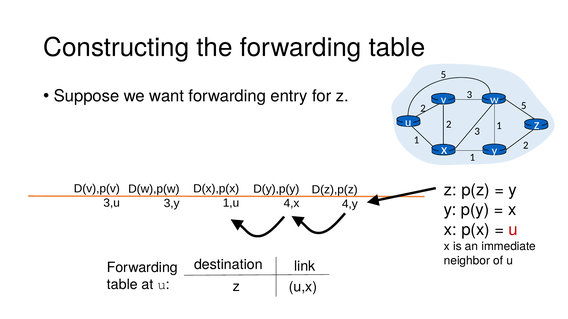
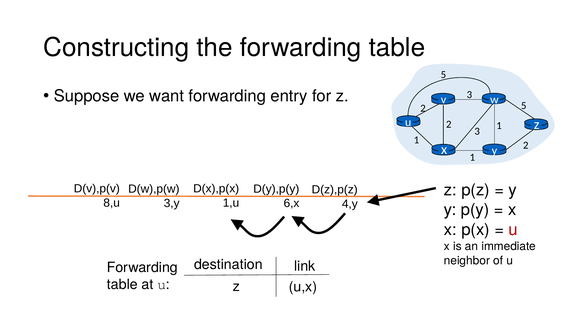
3,u: 3,u -> 8,u
4,x: 4,x -> 6,x
